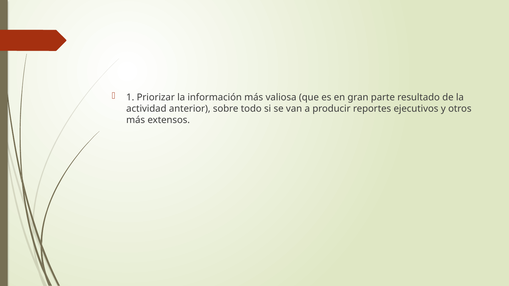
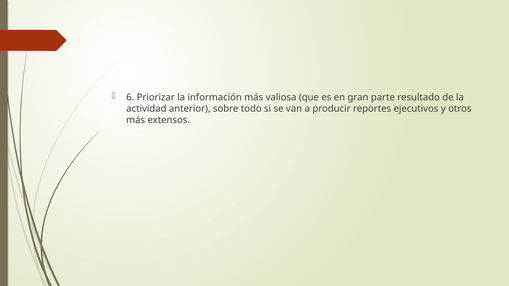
1: 1 -> 6
